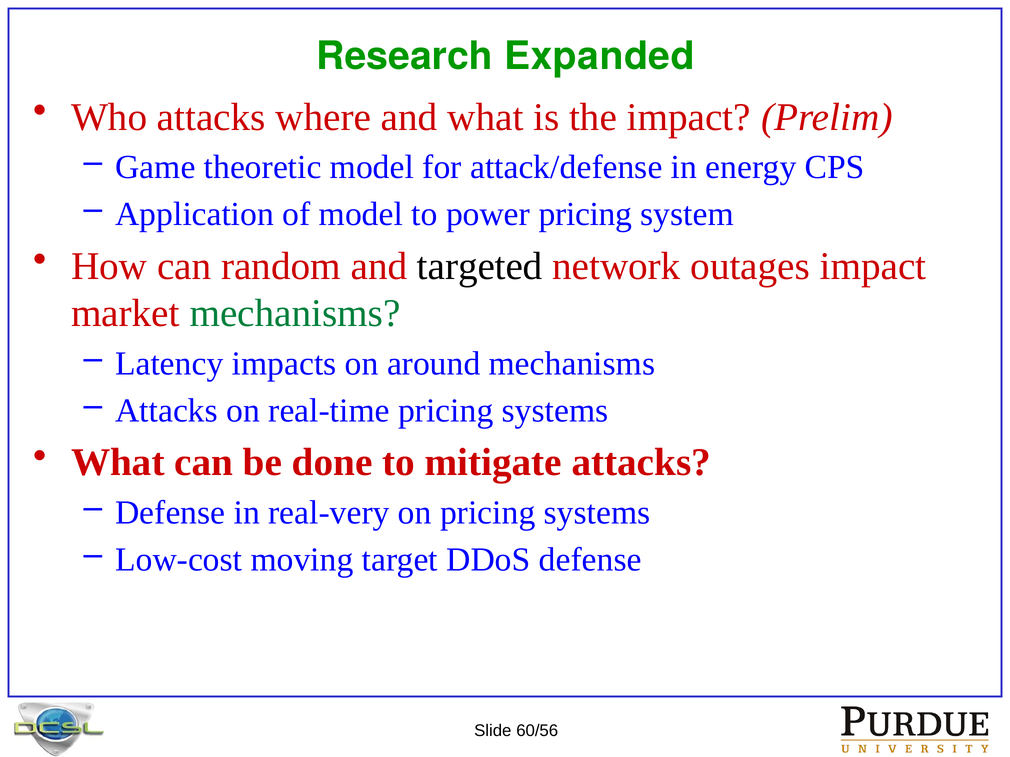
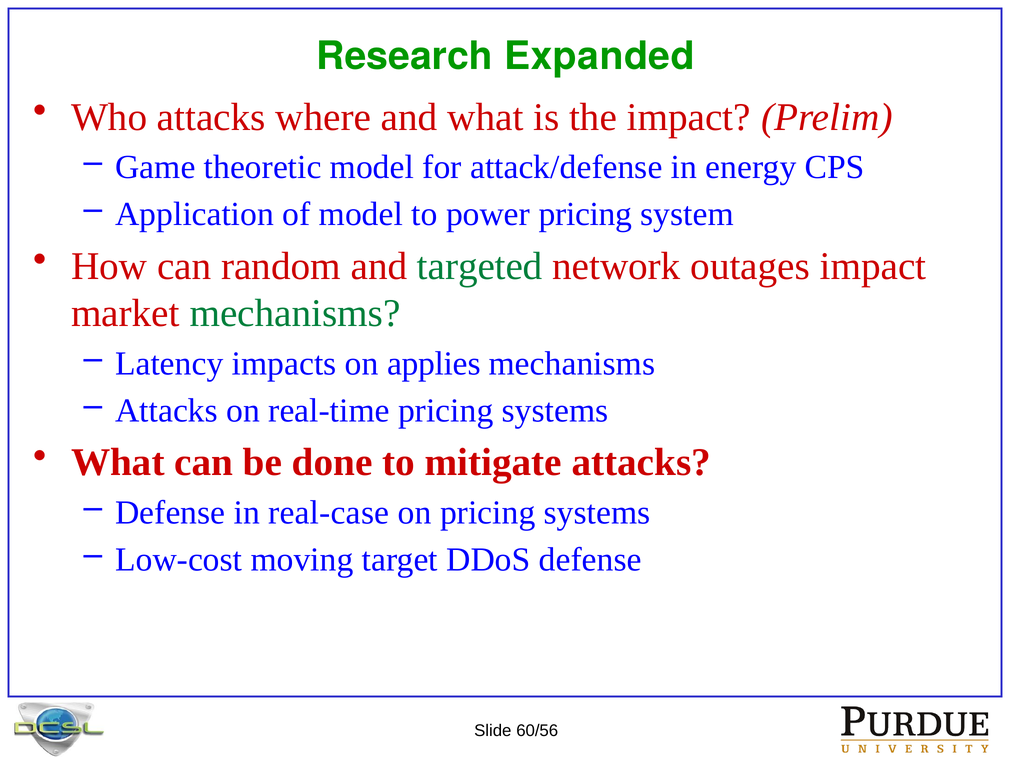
targeted colour: black -> green
around: around -> applies
real-very: real-very -> real-case
